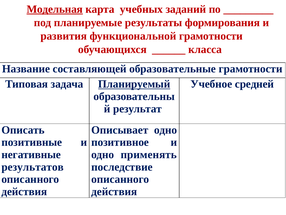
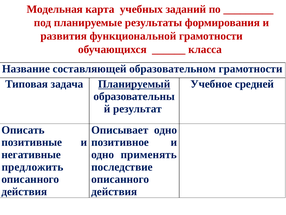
Модельная underline: present -> none
образовательные: образовательные -> образовательном
результатов: результатов -> предложить
